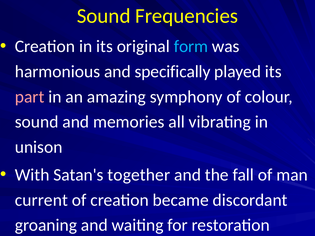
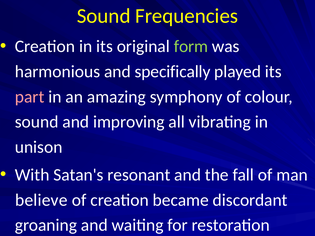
form colour: light blue -> light green
memories: memories -> improving
together: together -> resonant
current: current -> believe
